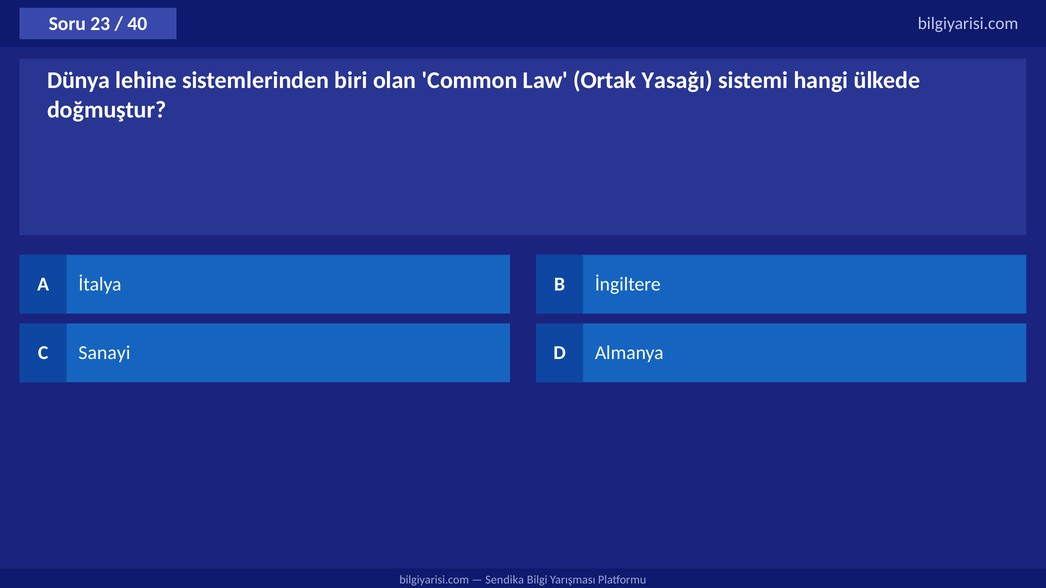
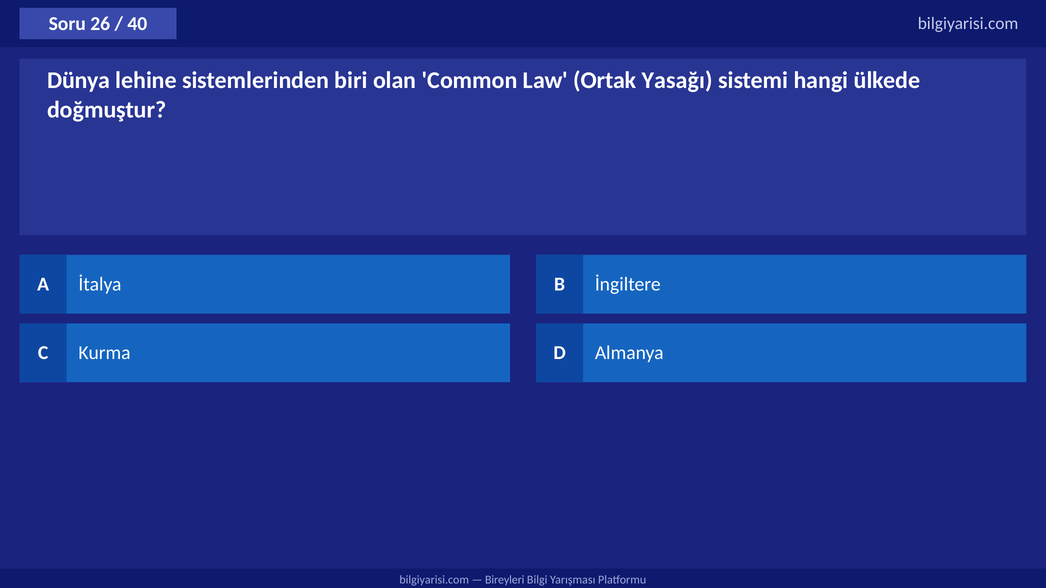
23: 23 -> 26
Sanayi: Sanayi -> Kurma
Sendika: Sendika -> Bireyleri
